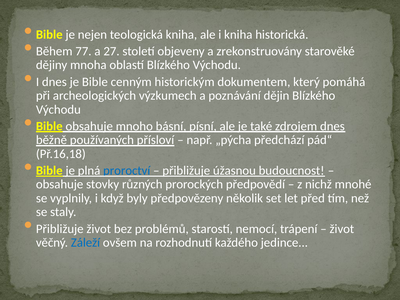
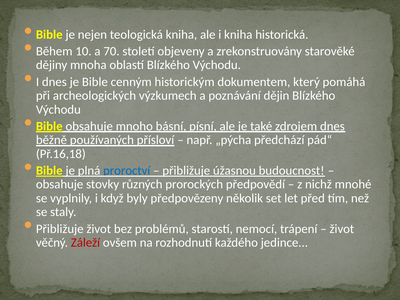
77: 77 -> 10
27: 27 -> 70
Záleží colour: blue -> red
